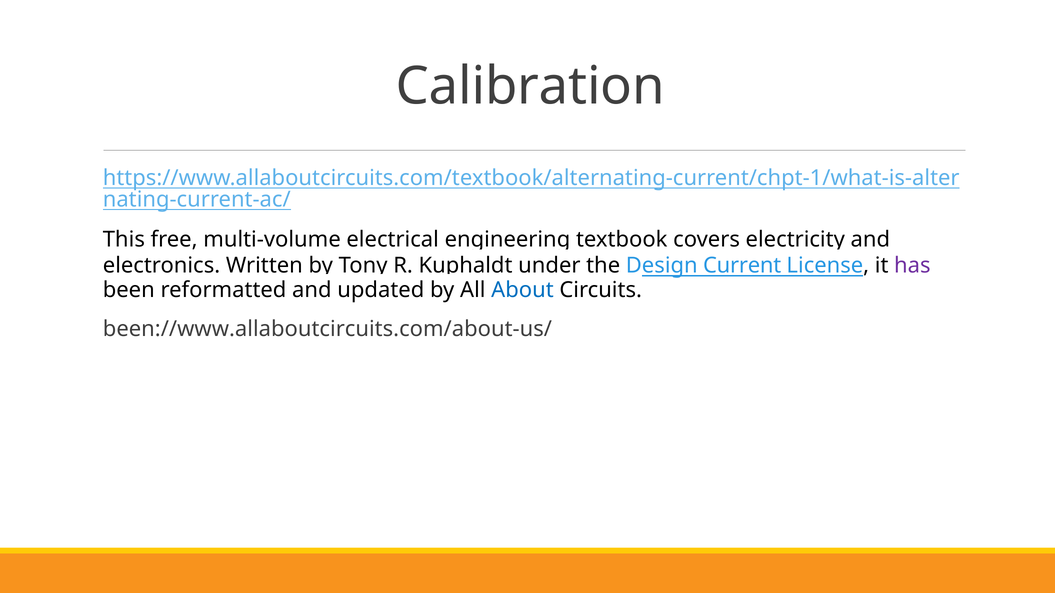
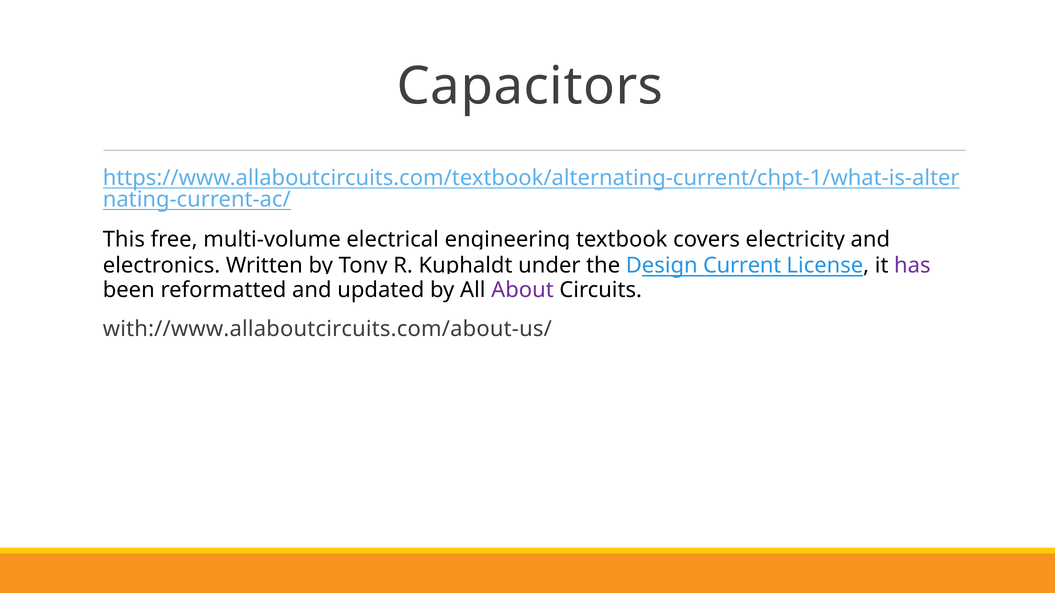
Calibration: Calibration -> Capacitors
About colour: blue -> purple
been://www.allaboutcircuits.com/about-us/: been://www.allaboutcircuits.com/about-us/ -> with://www.allaboutcircuits.com/about-us/
